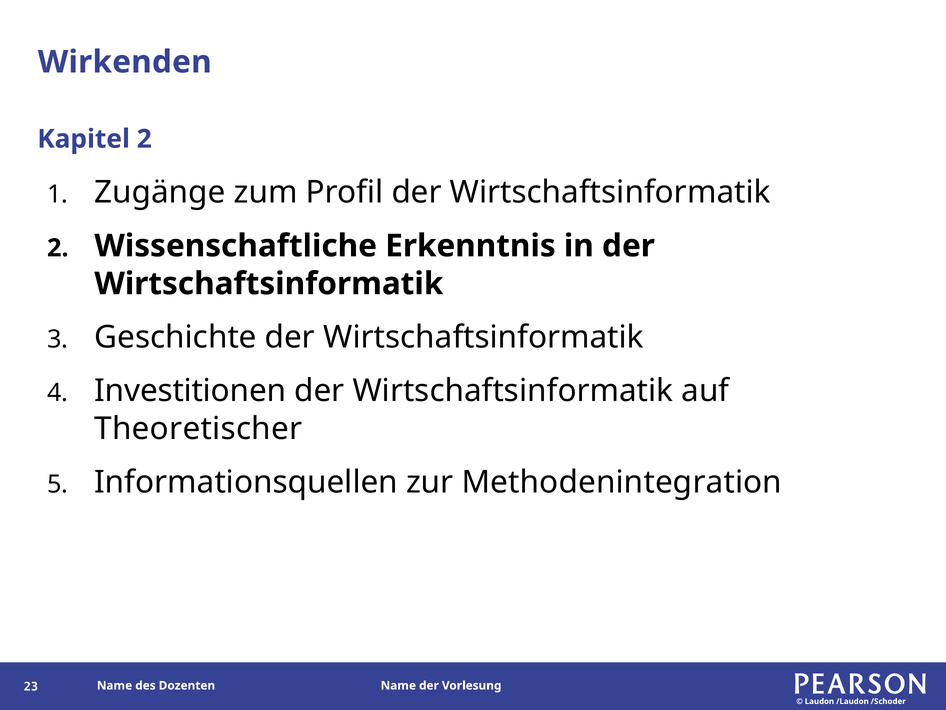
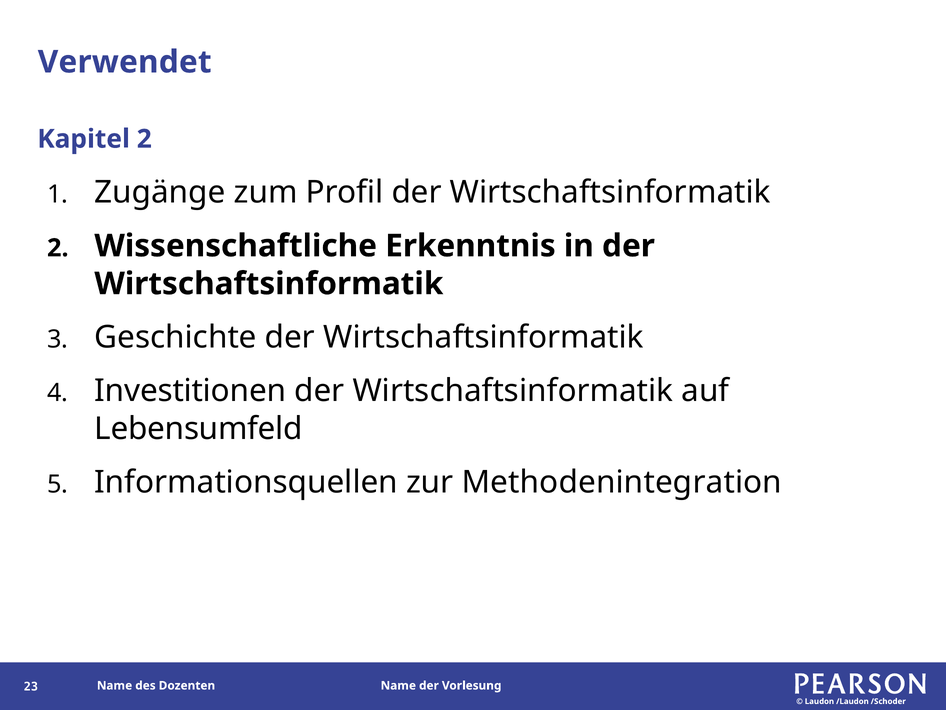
Wirkenden: Wirkenden -> Verwendet
Theoretischer: Theoretischer -> Lebensumfeld
